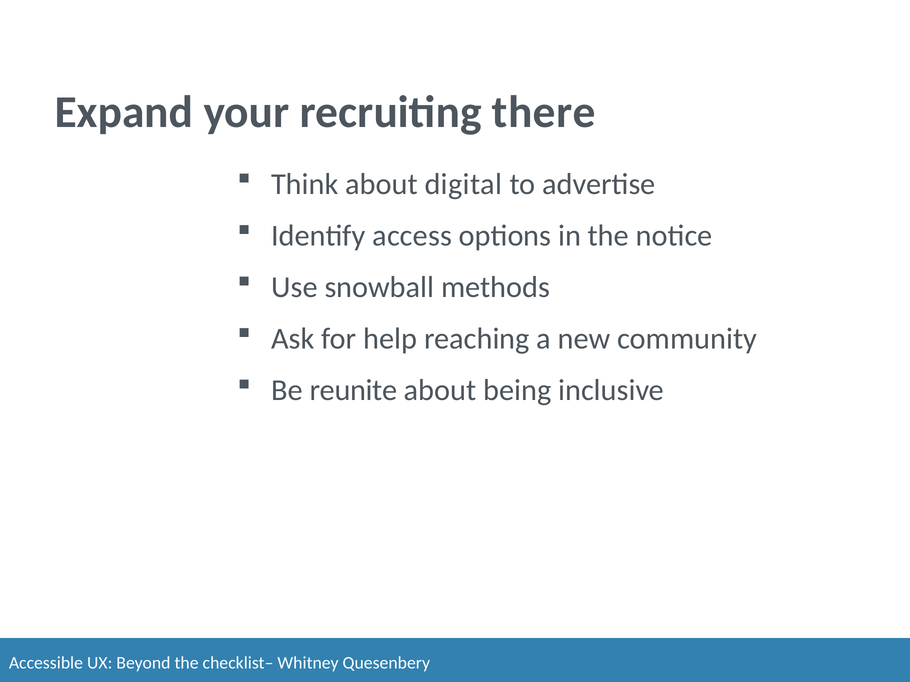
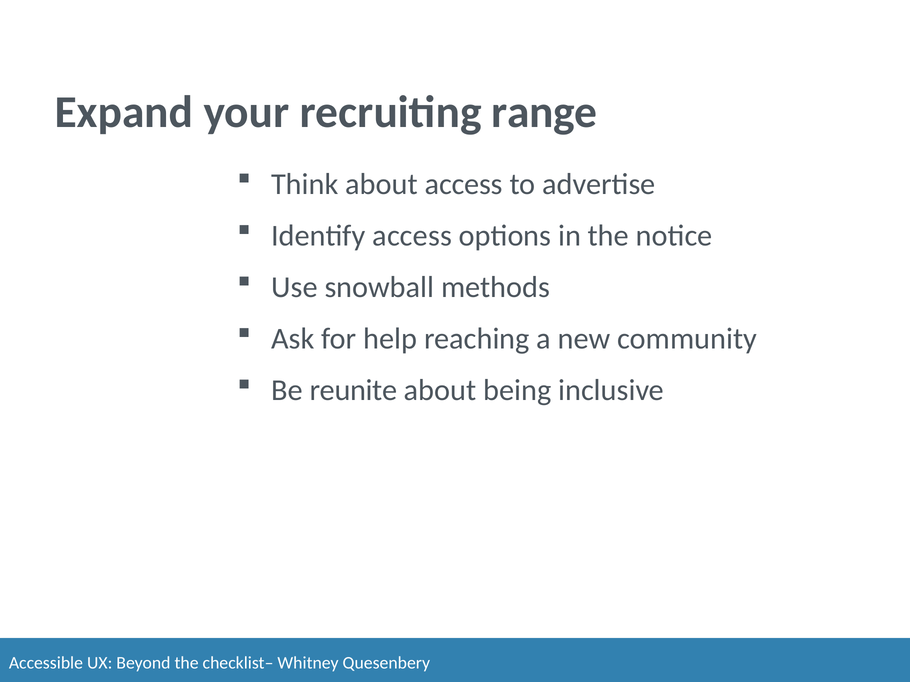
there: there -> range
about digital: digital -> access
